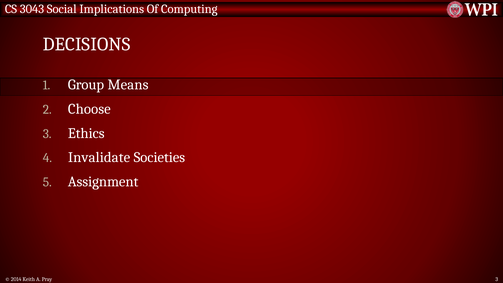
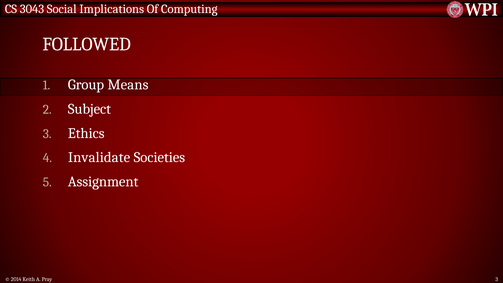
DECISIONS: DECISIONS -> FOLLOWED
Choose: Choose -> Subject
